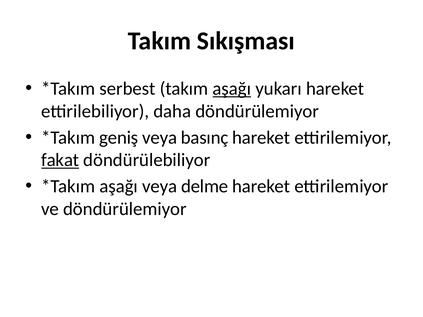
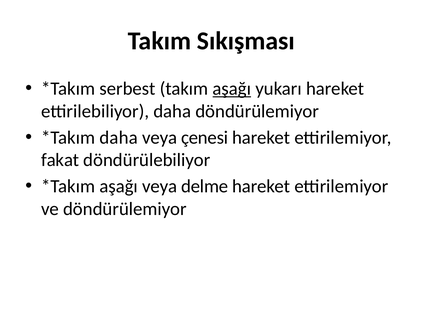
geniş at (119, 138): geniş -> daha
basınç: basınç -> çenesi
fakat underline: present -> none
